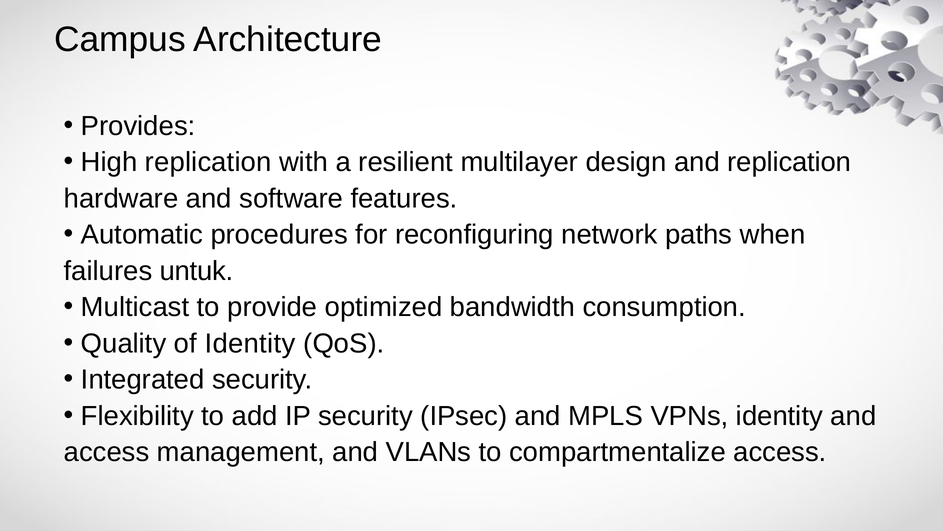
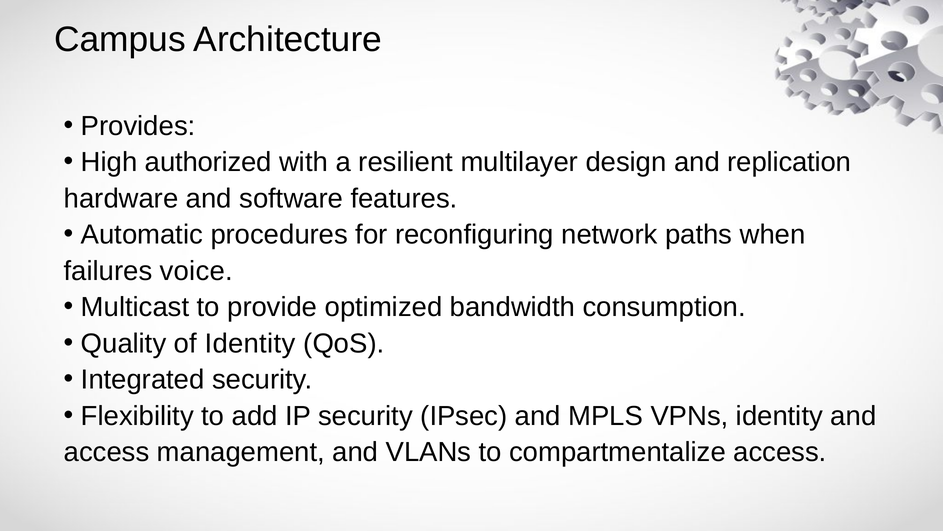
High replication: replication -> authorized
untuk: untuk -> voice
